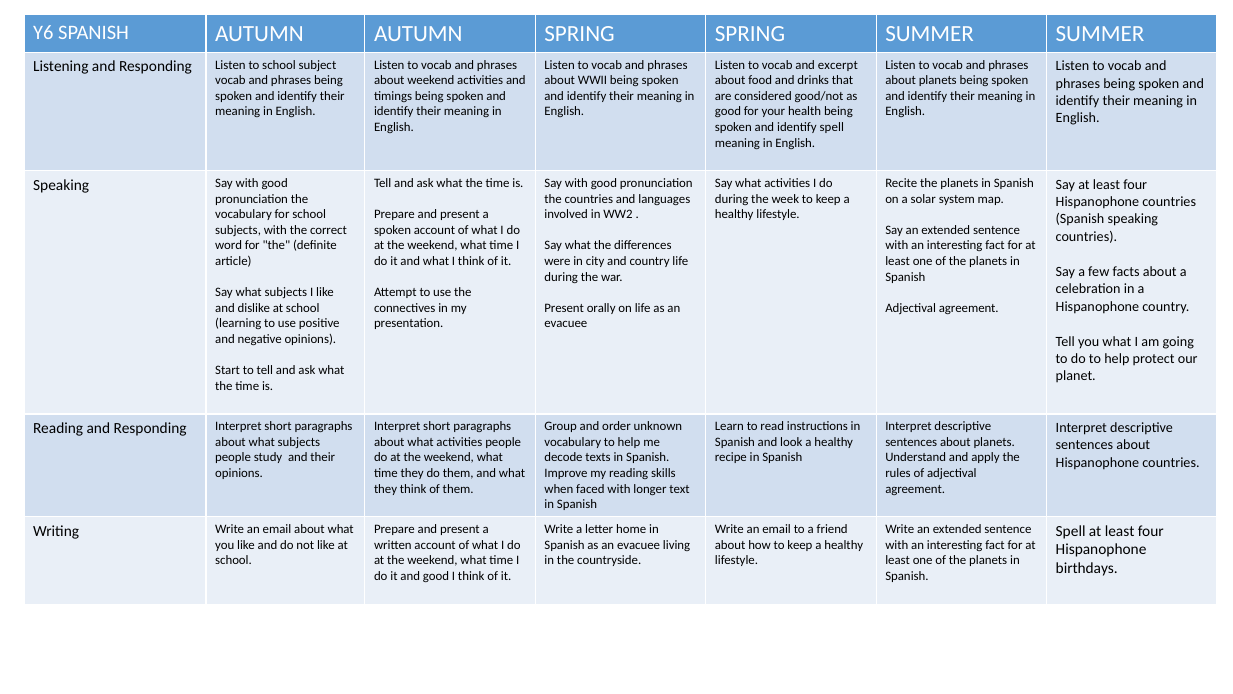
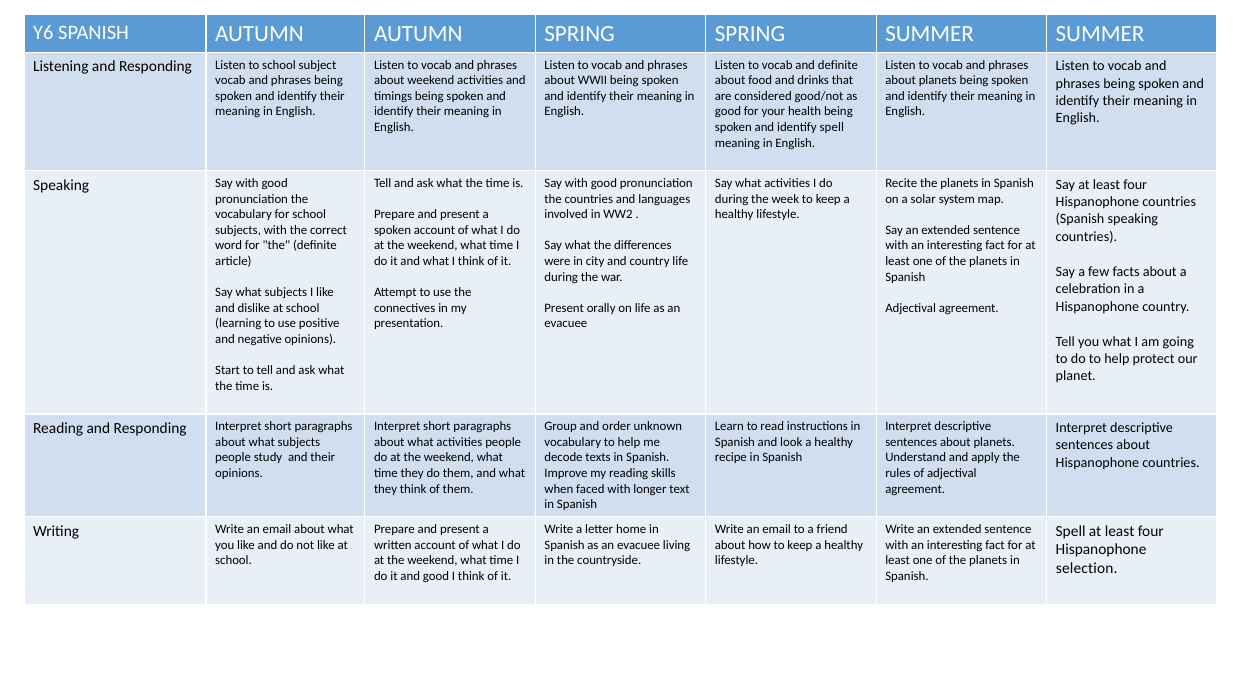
and excerpt: excerpt -> definite
birthdays: birthdays -> selection
